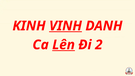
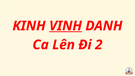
Lên underline: present -> none
